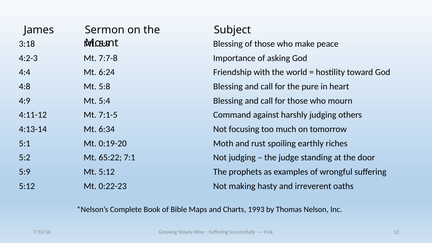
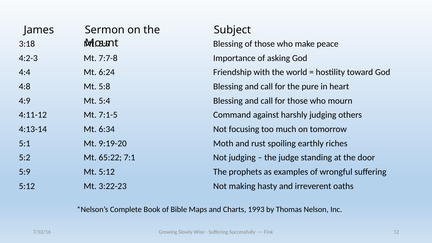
0:19-20: 0:19-20 -> 9:19-20
0:22-23: 0:22-23 -> 3:22-23
